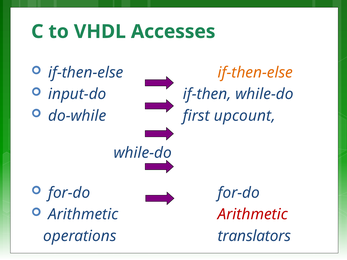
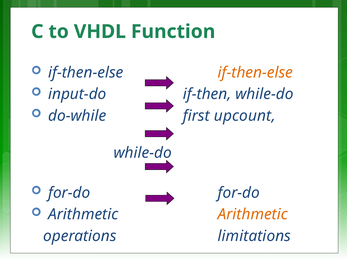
Accesses: Accesses -> Function
Arithmetic at (253, 215) colour: red -> orange
translators: translators -> limitations
